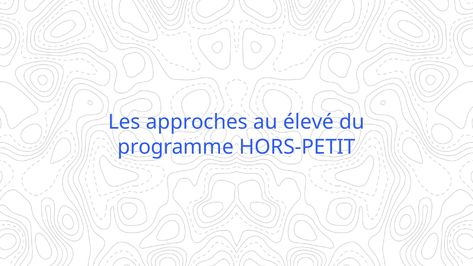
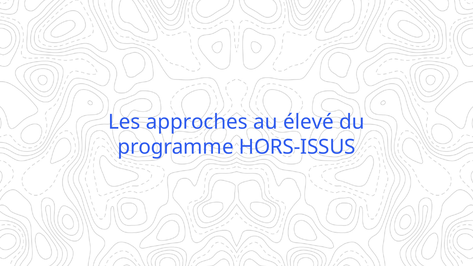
HORS-PETIT: HORS-PETIT -> HORS-ISSUS
